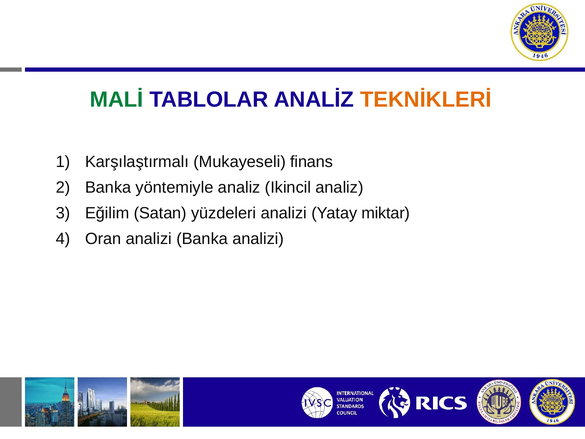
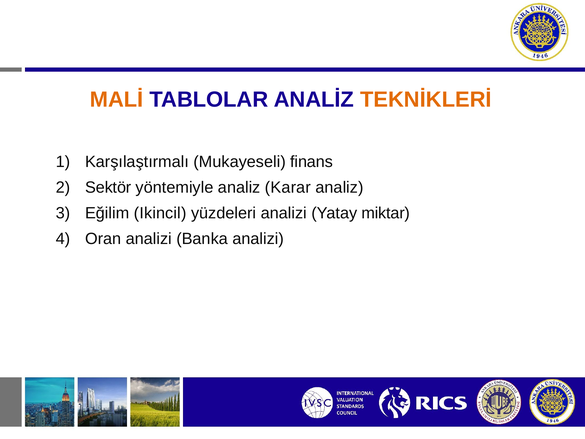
MALİ colour: green -> orange
Banka at (108, 187): Banka -> Sektör
Ikincil: Ikincil -> Karar
Satan: Satan -> Ikincil
